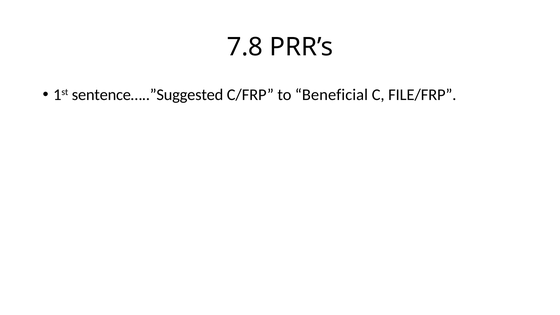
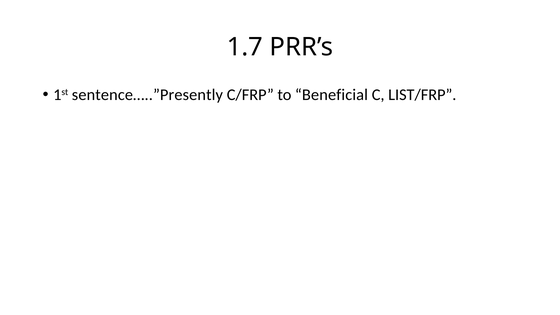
7.8: 7.8 -> 1.7
sentence…..”Suggested: sentence…..”Suggested -> sentence…..”Presently
FILE/FRP: FILE/FRP -> LIST/FRP
